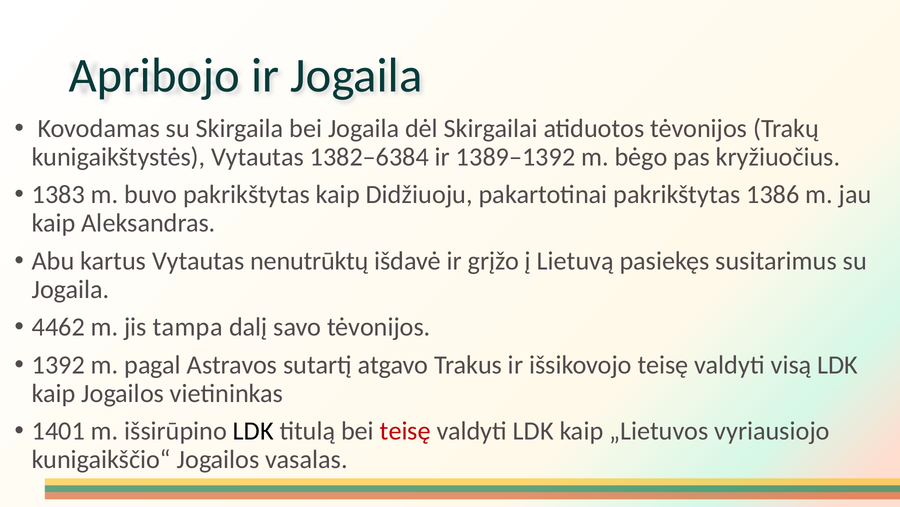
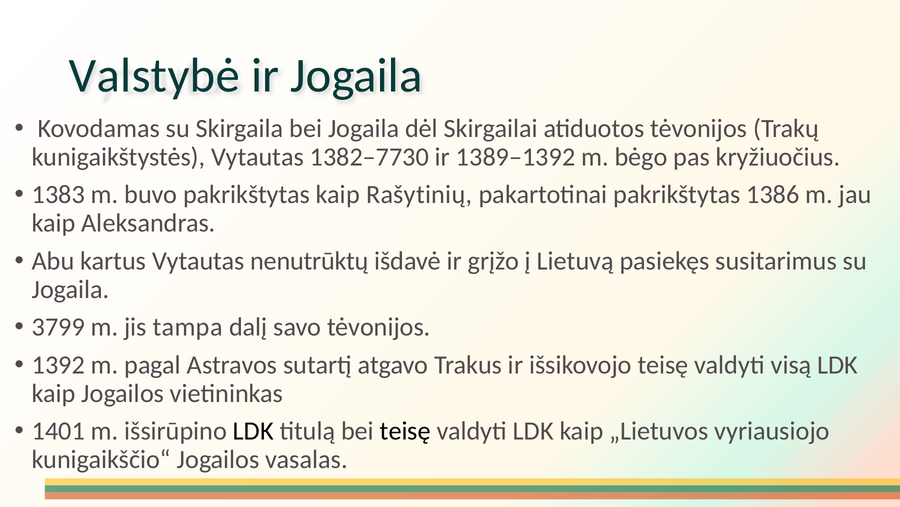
Apribojo: Apribojo -> Valstybė
1382–6384: 1382–6384 -> 1382–7730
Didžiuoju: Didžiuoju -> Rašytinių
4462: 4462 -> 3799
teisę at (405, 431) colour: red -> black
